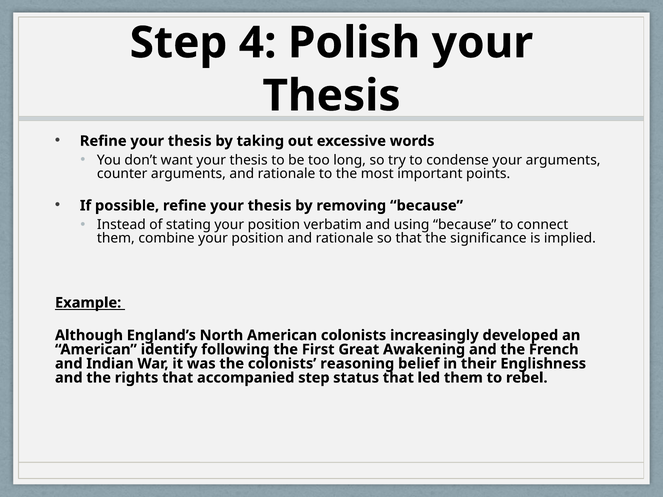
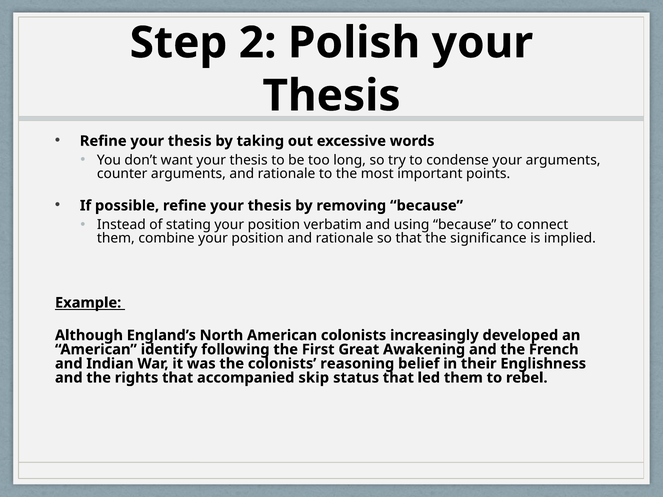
4: 4 -> 2
accompanied step: step -> skip
